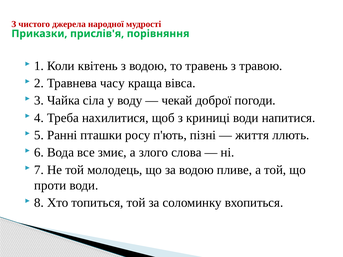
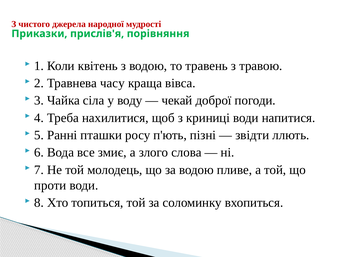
життя: життя -> звідти
